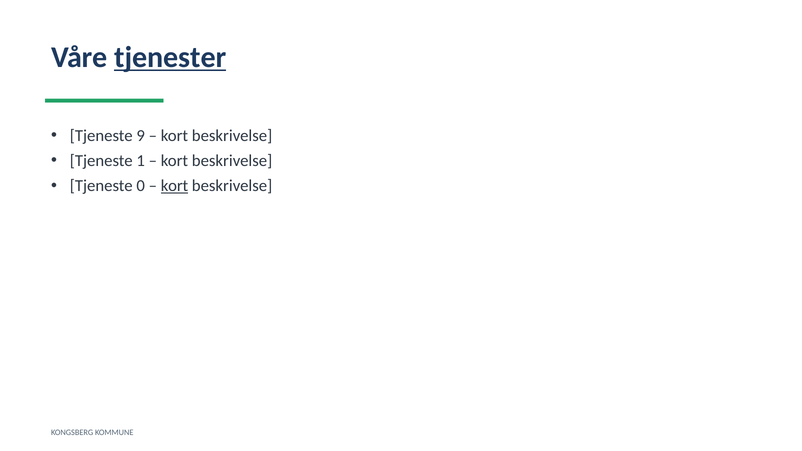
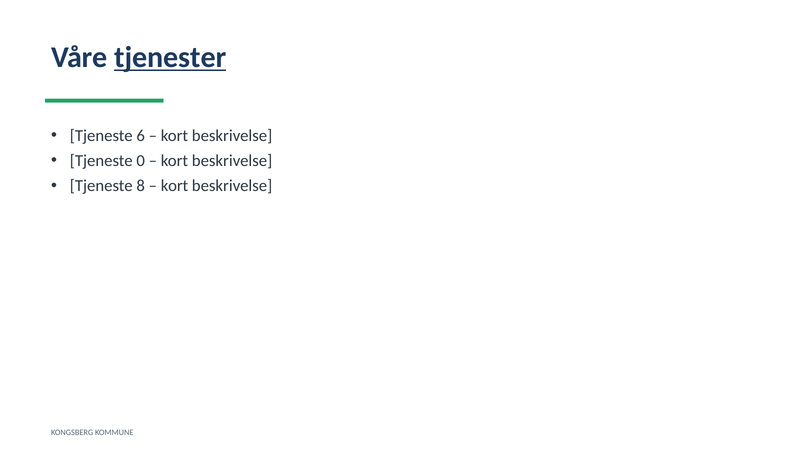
9: 9 -> 6
1: 1 -> 0
0: 0 -> 8
kort at (174, 186) underline: present -> none
